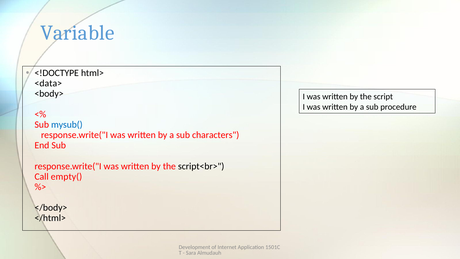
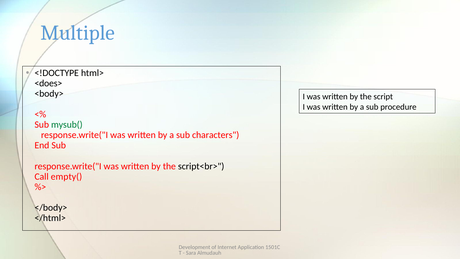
Variable: Variable -> Multiple
<data>: <data> -> <does>
mysub( colour: blue -> green
